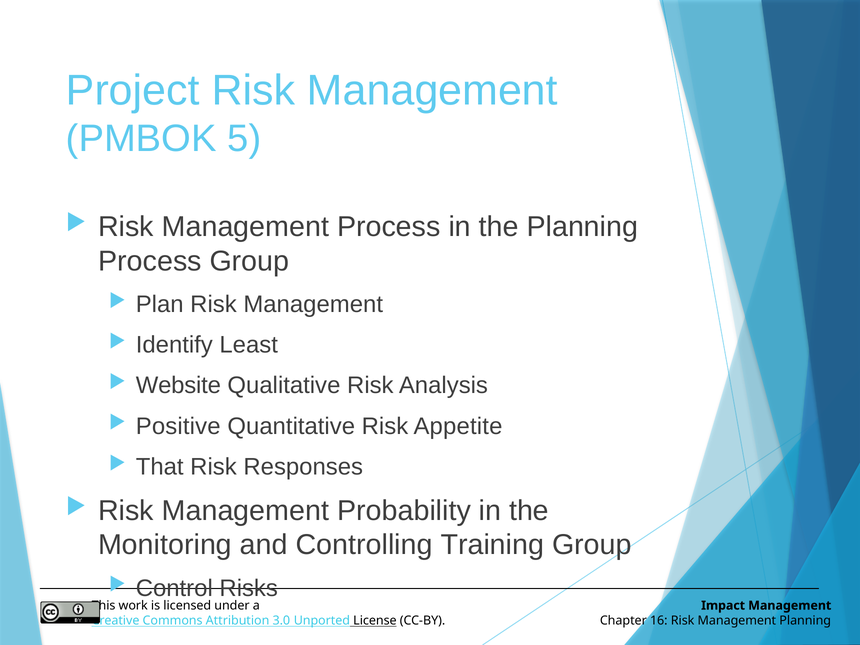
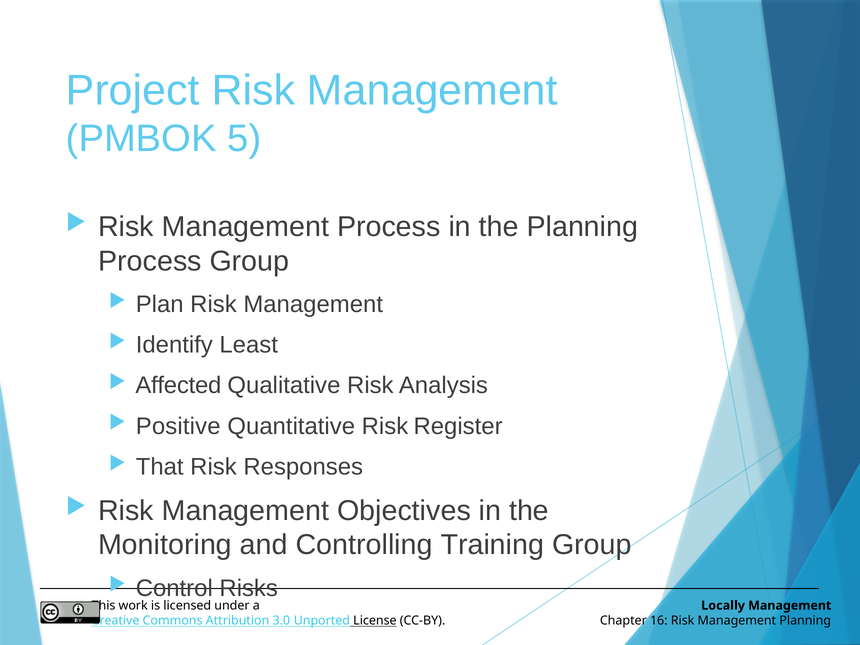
Website: Website -> Affected
Appetite: Appetite -> Register
Probability: Probability -> Objectives
Impact: Impact -> Locally
